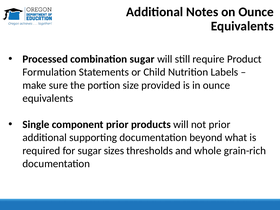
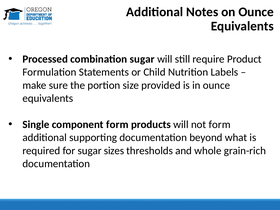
component prior: prior -> form
not prior: prior -> form
